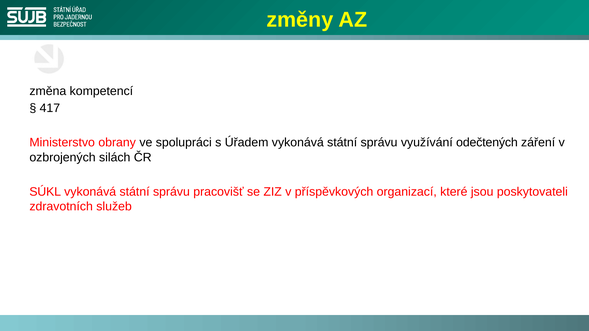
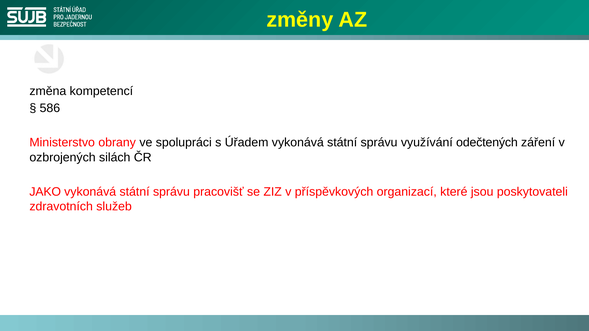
417: 417 -> 586
SÚKL: SÚKL -> JAKO
